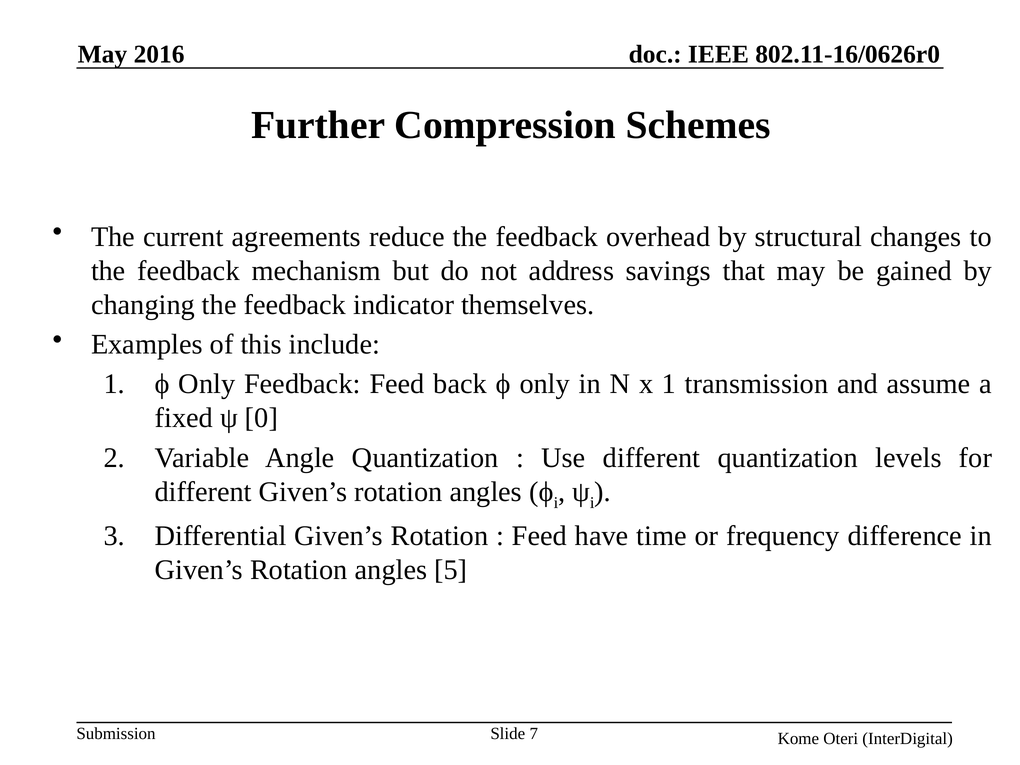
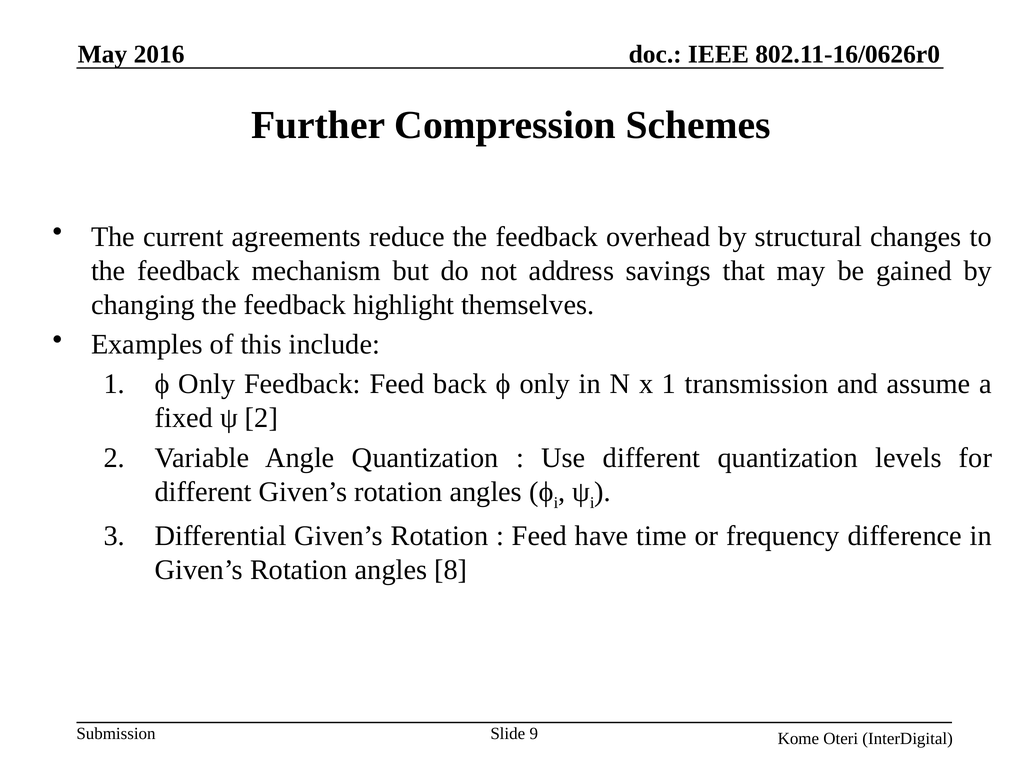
indicator: indicator -> highlight
ψ 0: 0 -> 2
5: 5 -> 8
7: 7 -> 9
